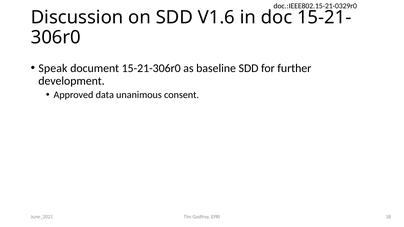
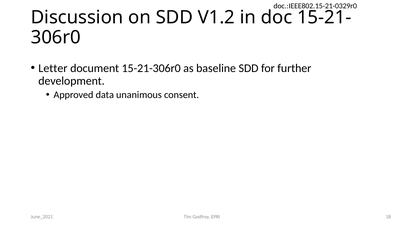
V1.6: V1.6 -> V1.2
Speak: Speak -> Letter
